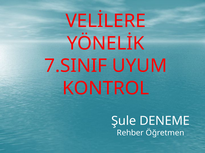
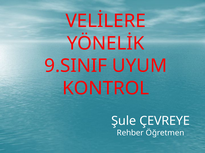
7.SINIF: 7.SINIF -> 9.SINIF
DENEME: DENEME -> ÇEVREYE
